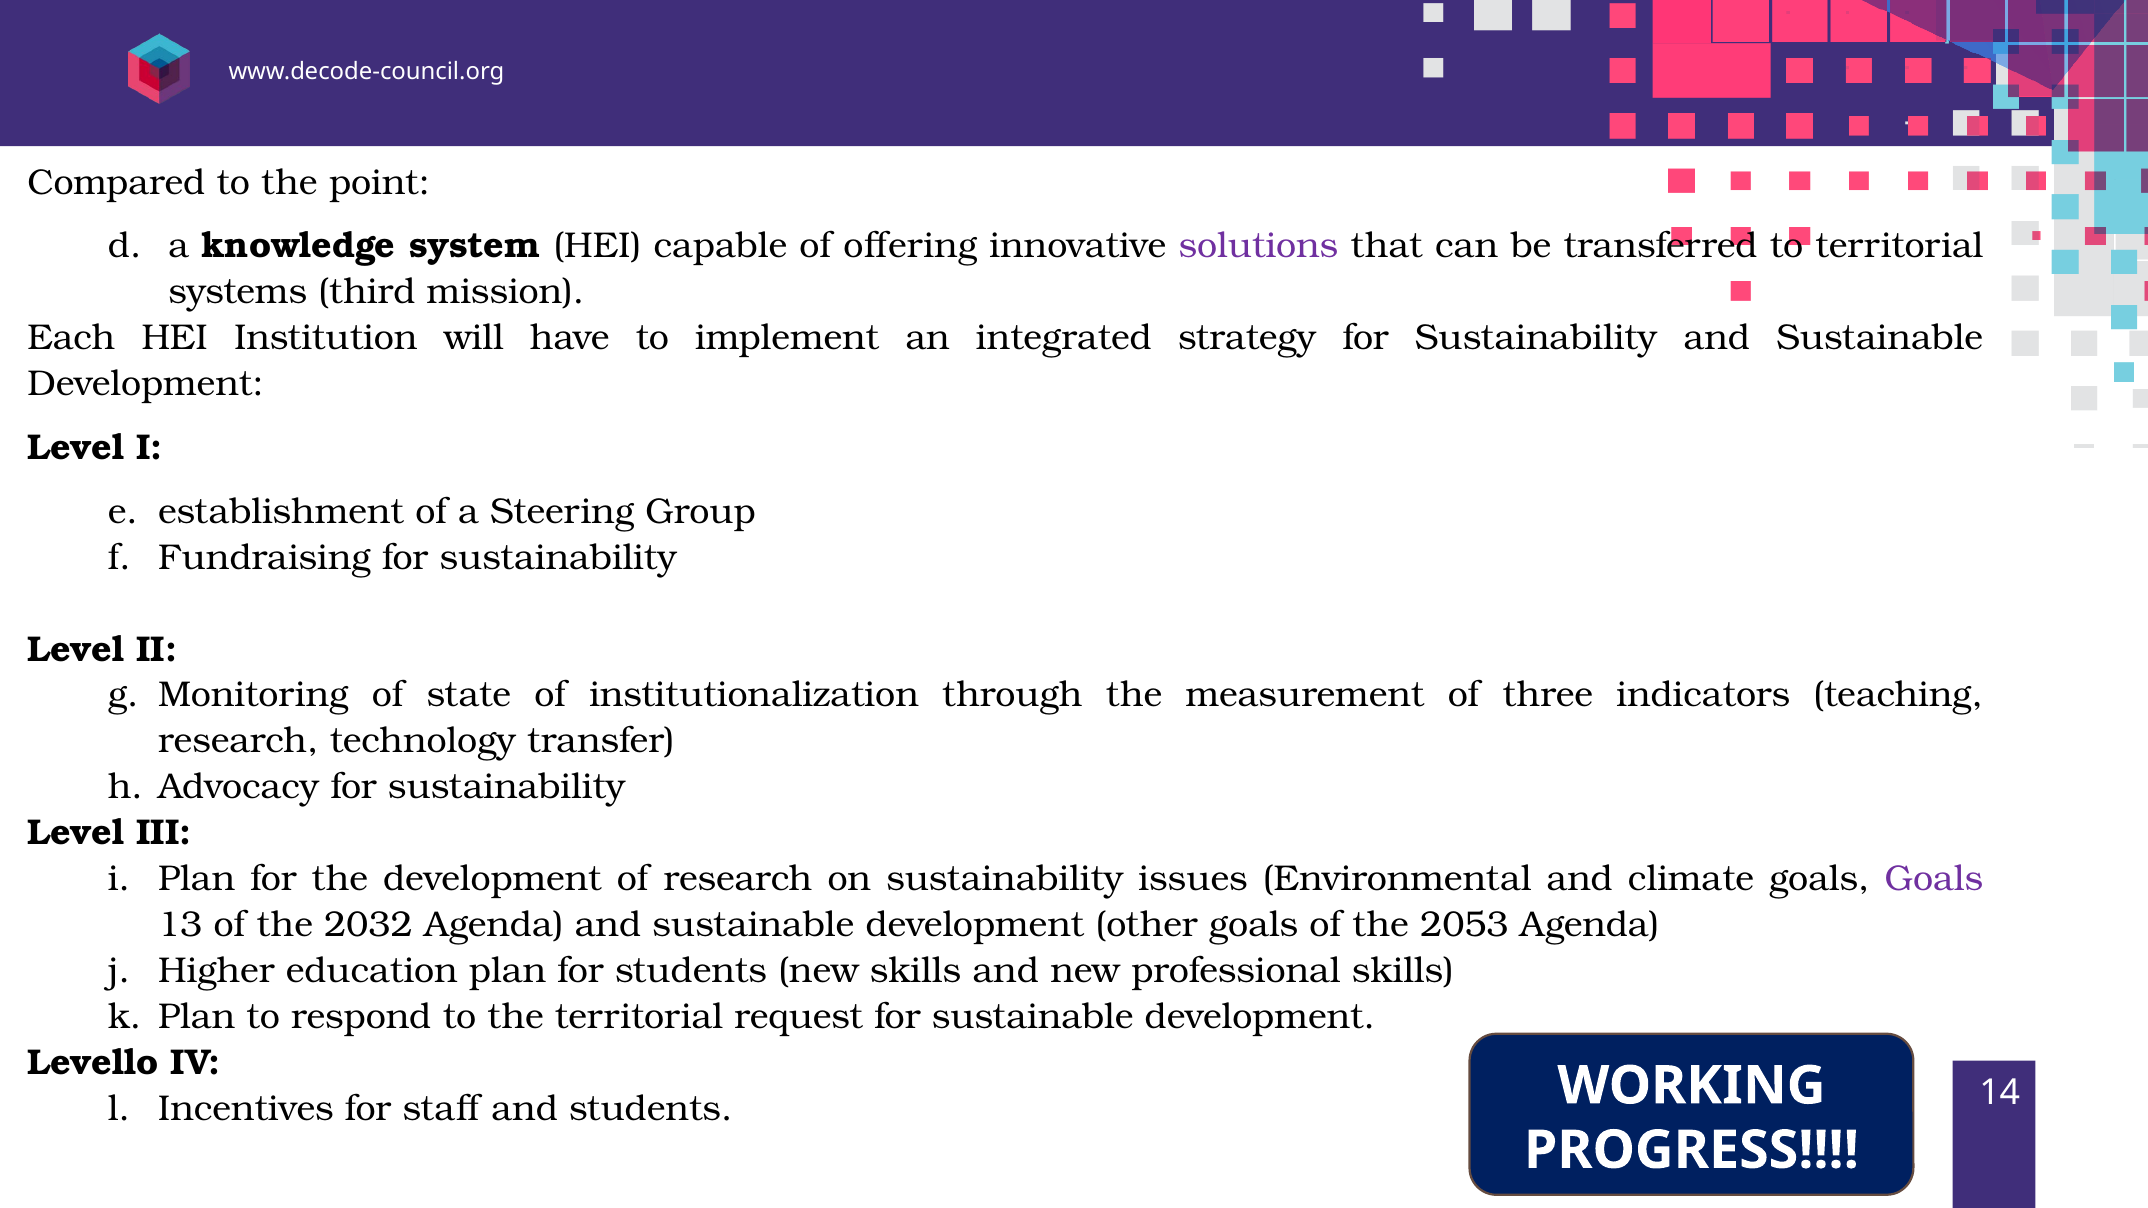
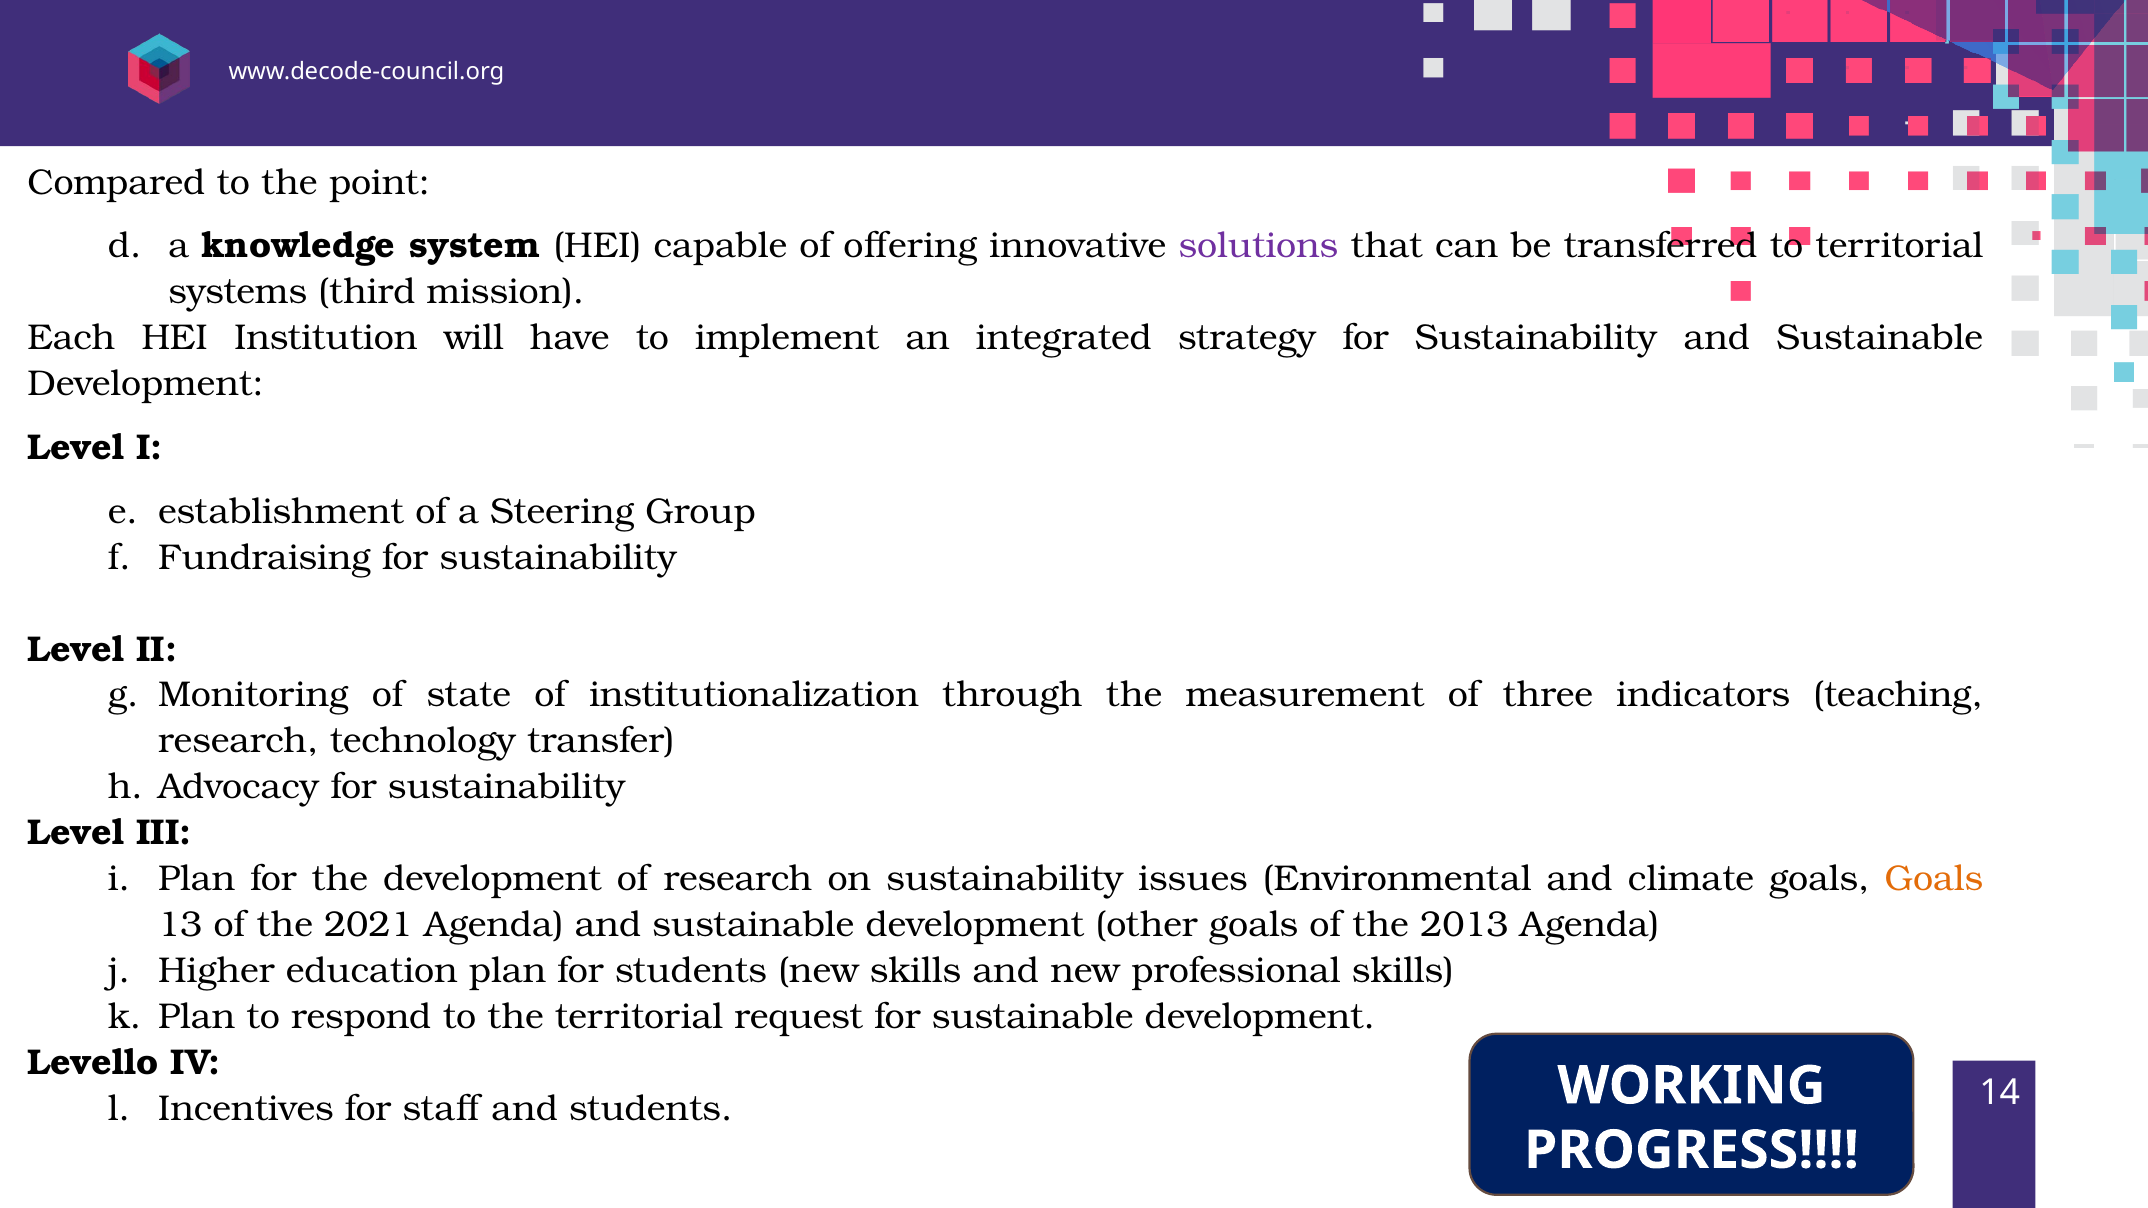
Goals at (1934, 879) colour: purple -> orange
2032: 2032 -> 2021
2053: 2053 -> 2013
